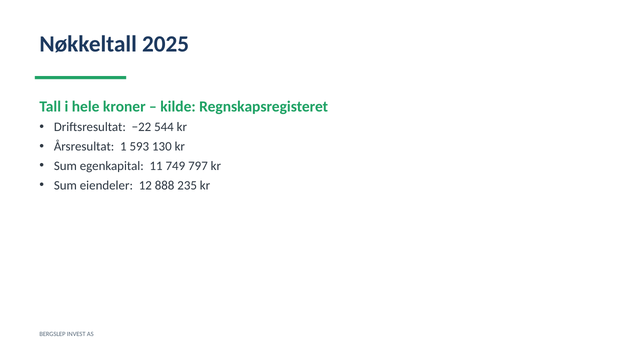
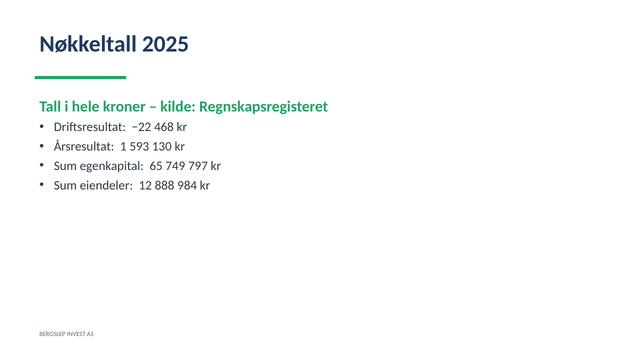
544: 544 -> 468
11: 11 -> 65
235: 235 -> 984
